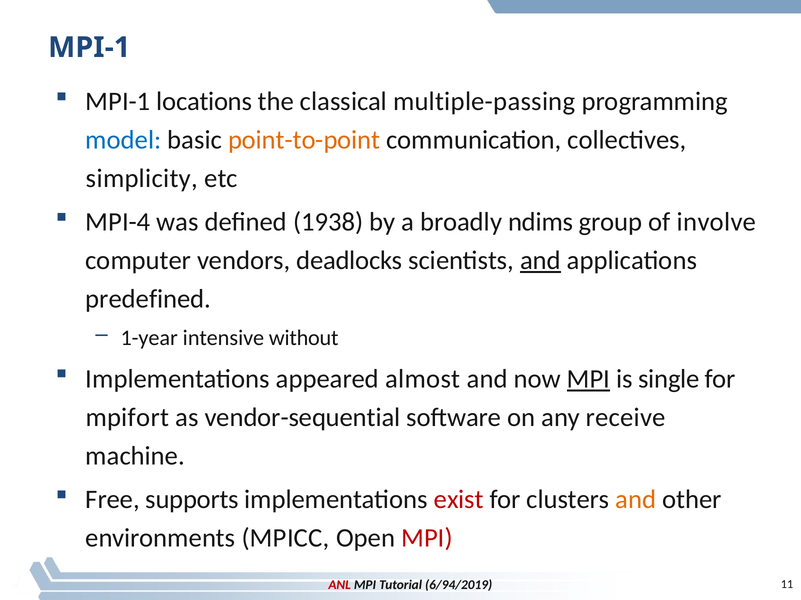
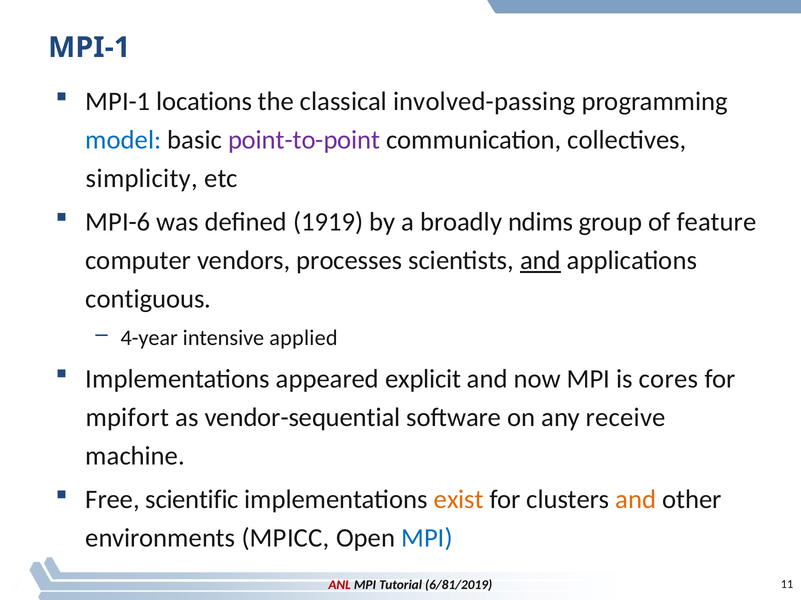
multiple-passing: multiple-passing -> involved-passing
point-to-point colour: orange -> purple
MPI-4: MPI-4 -> MPI-6
1938: 1938 -> 1919
involve: involve -> feature
deadlocks: deadlocks -> processes
predefined: predefined -> contiguous
1-year: 1-year -> 4-year
without: without -> applied
almost: almost -> explicit
MPI at (588, 380) underline: present -> none
single: single -> cores
supports: supports -> scientific
exist colour: red -> orange
MPI at (427, 539) colour: red -> blue
6/94/2019: 6/94/2019 -> 6/81/2019
